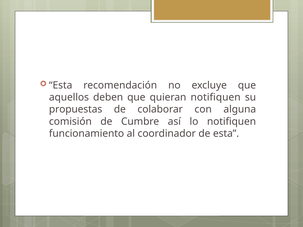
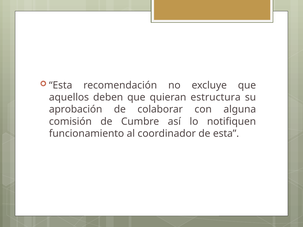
quieran notifiquen: notifiquen -> estructura
propuestas: propuestas -> aprobación
